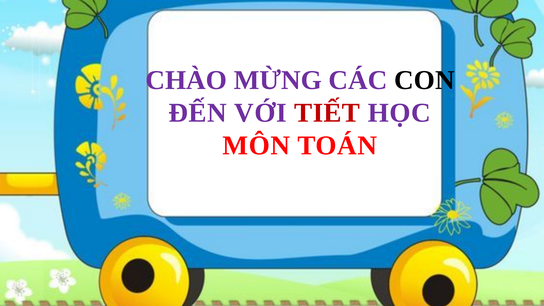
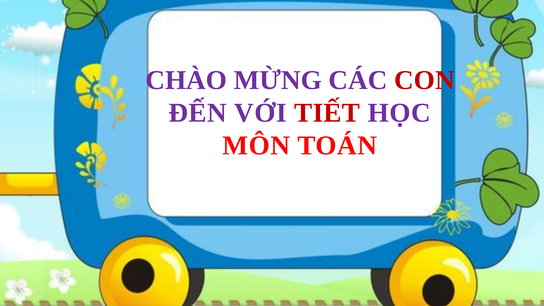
CON colour: black -> red
